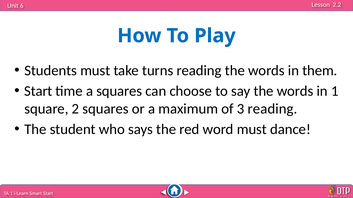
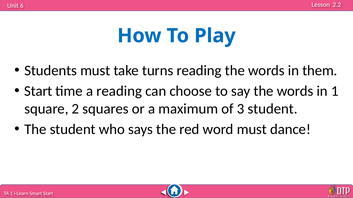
a squares: squares -> reading
3 reading: reading -> student
